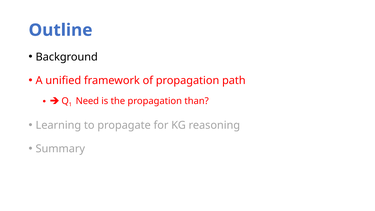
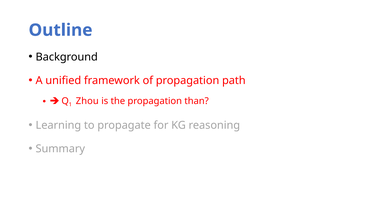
Need: Need -> Zhou
